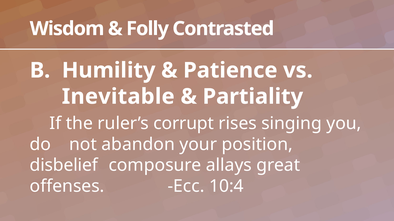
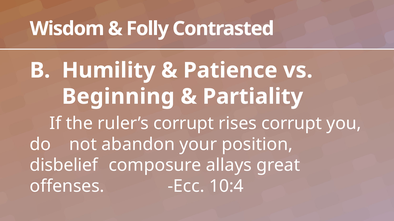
Inevitable: Inevitable -> Beginning
rises singing: singing -> corrupt
